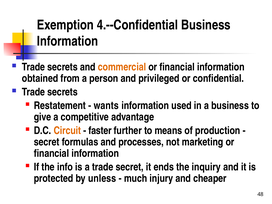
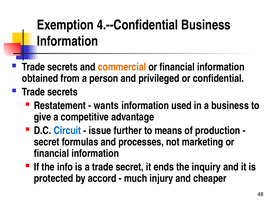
Circuit colour: orange -> blue
faster: faster -> issue
unless: unless -> accord
